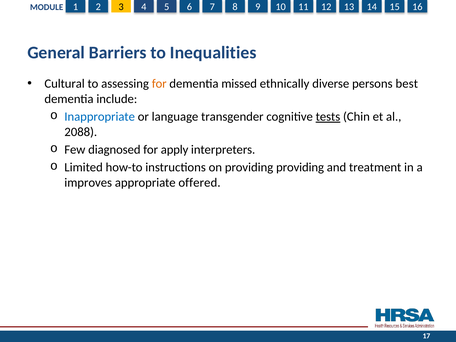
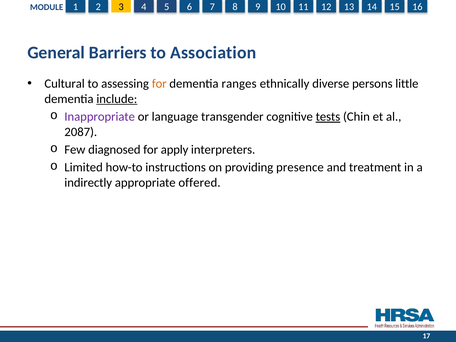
Inequalities: Inequalities -> Association
missed: missed -> ranges
best: best -> little
include underline: none -> present
Inappropriate colour: blue -> purple
2088: 2088 -> 2087
providing providing: providing -> presence
improves: improves -> indirectly
